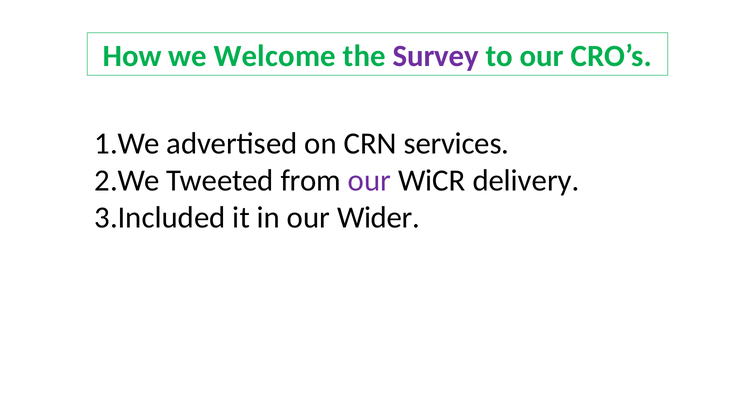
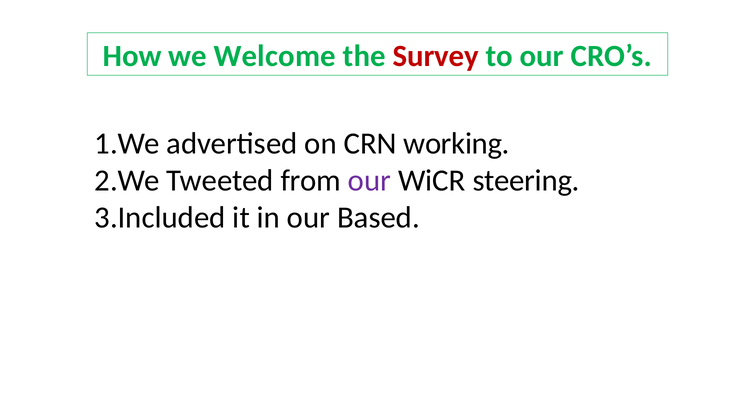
Survey colour: purple -> red
services: services -> working
delivery: delivery -> steering
Wider: Wider -> Based
